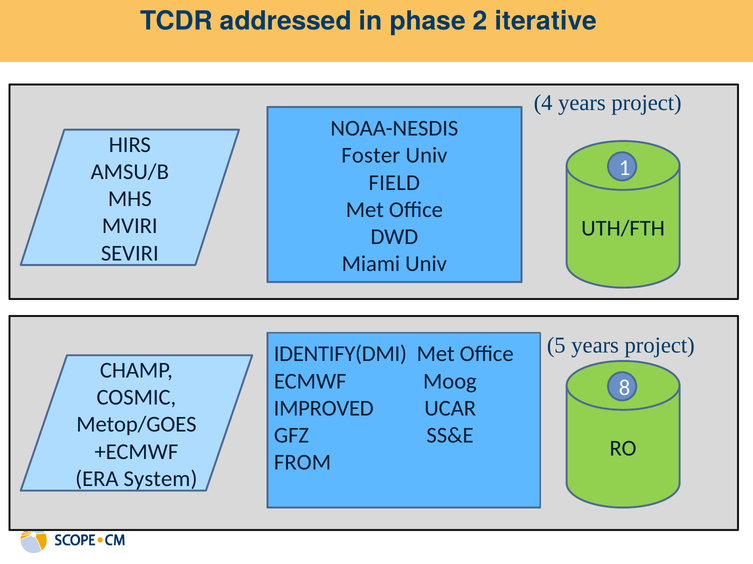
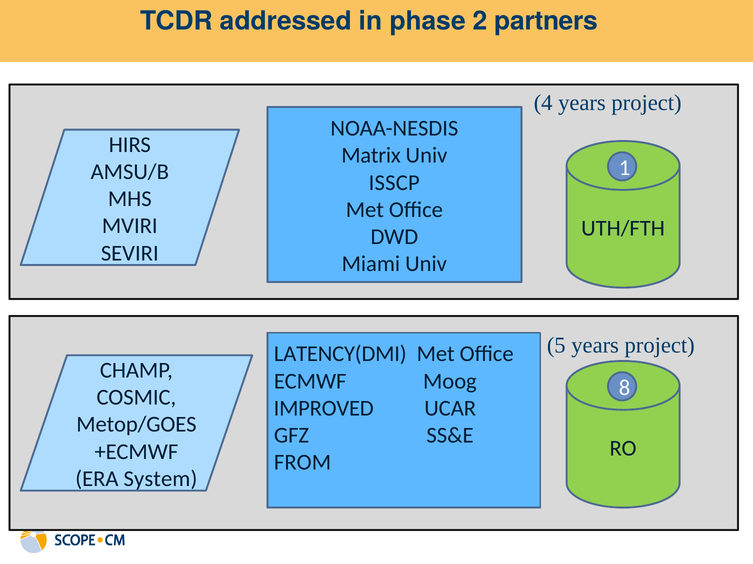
iterative: iterative -> partners
Foster: Foster -> Matrix
FIELD: FIELD -> ISSCP
IDENTIFY(DMI: IDENTIFY(DMI -> LATENCY(DMI
